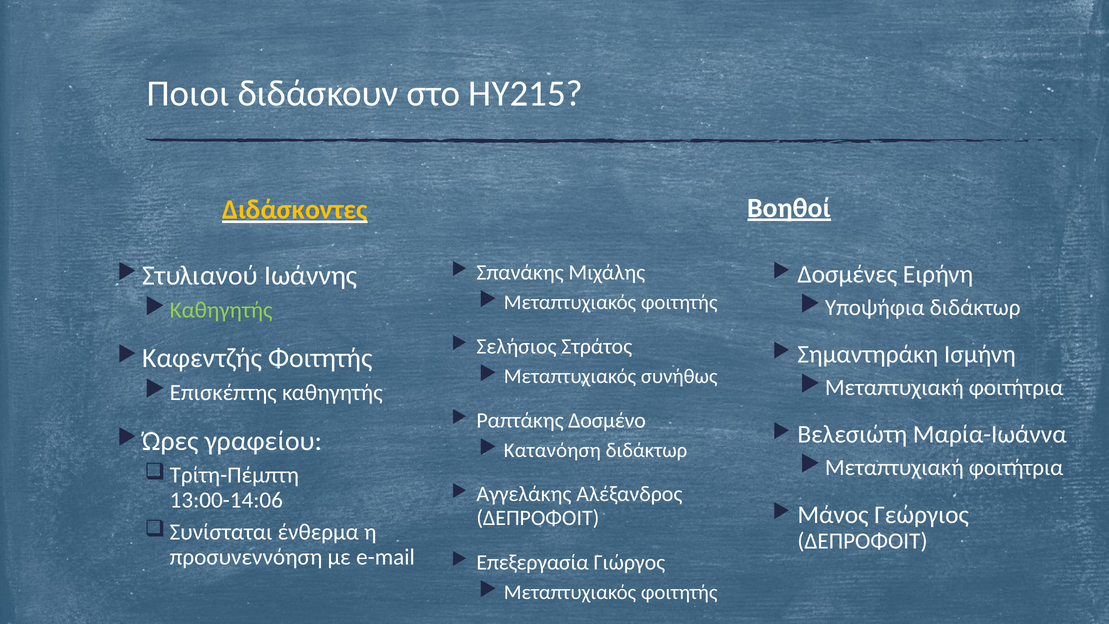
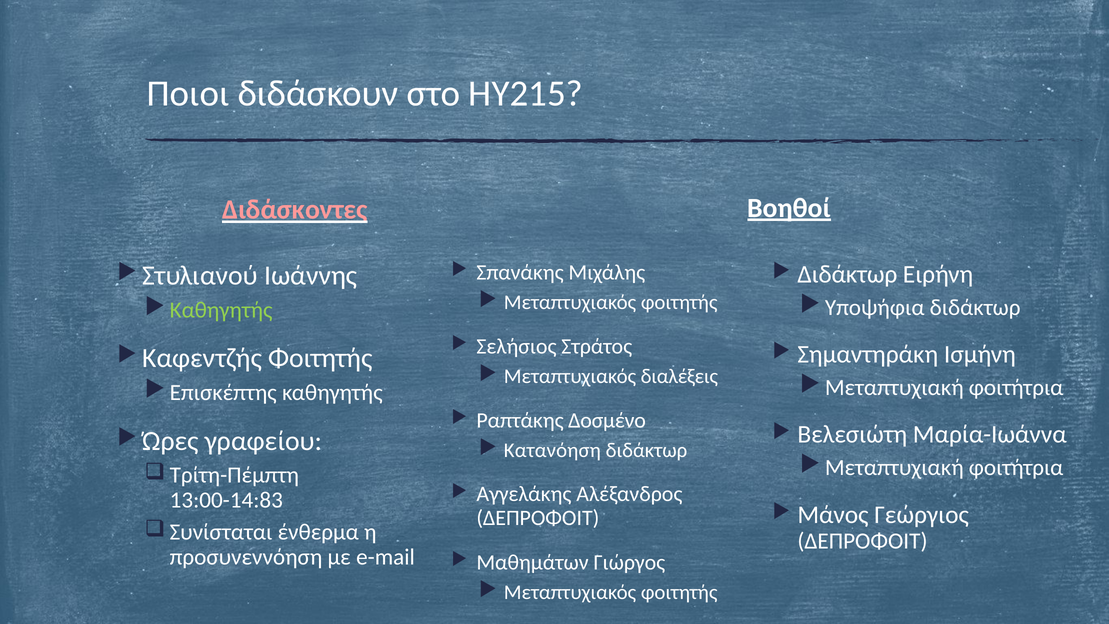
Διδάσκοντες colour: yellow -> pink
Δοσμένες at (847, 274): Δοσμένες -> Διδάκτωρ
συνήθως: συνήθως -> διαλέξεις
13:00-14:06: 13:00-14:06 -> 13:00-14:83
Επεξεργασία: Επεξεργασία -> Μαθημάτων
